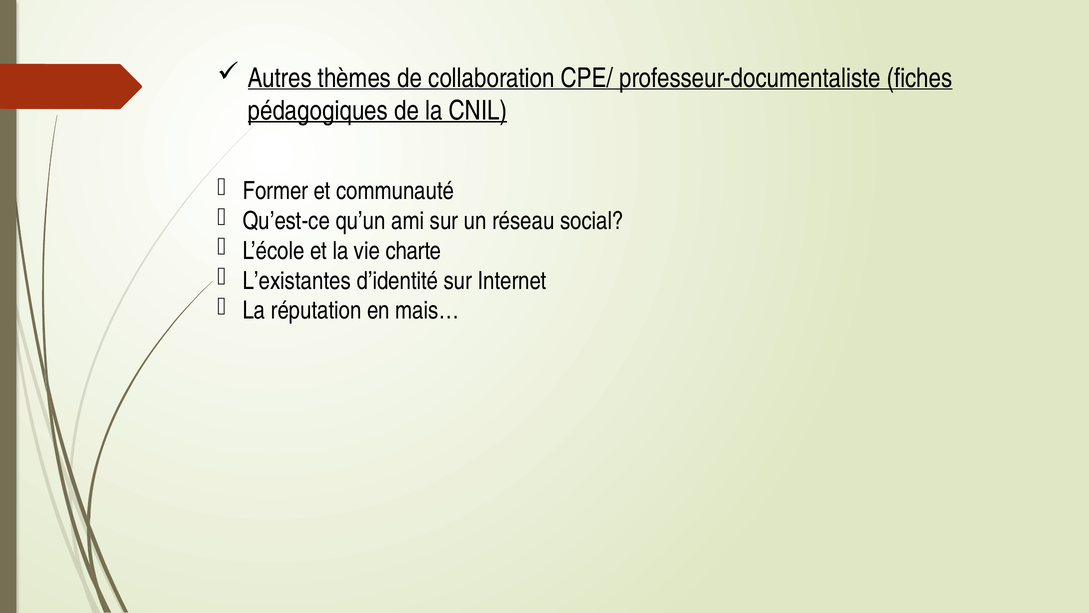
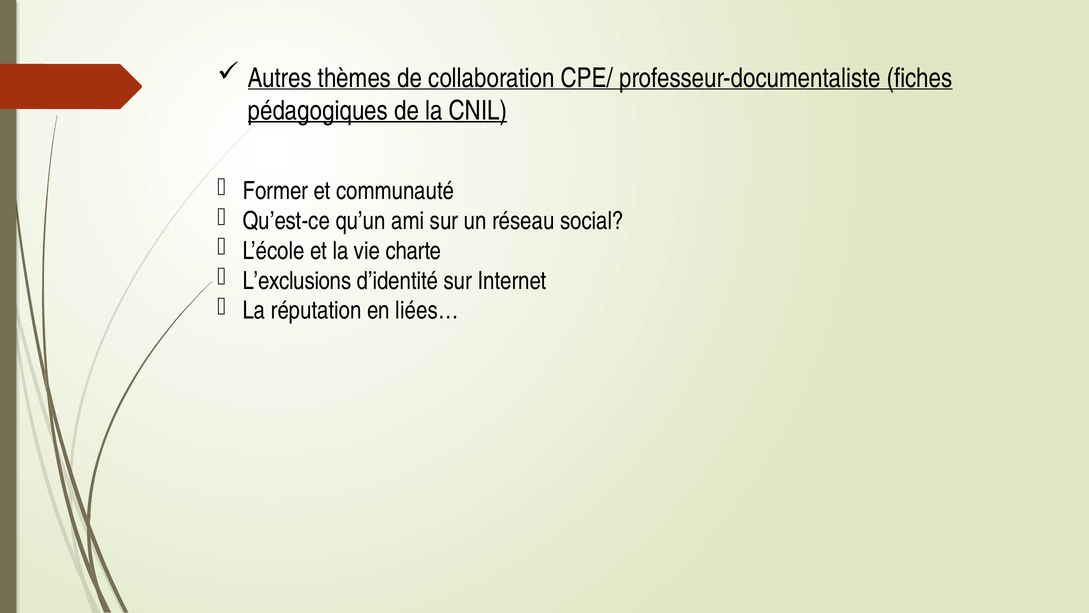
L’existantes: L’existantes -> L’exclusions
mais…: mais… -> liées…
